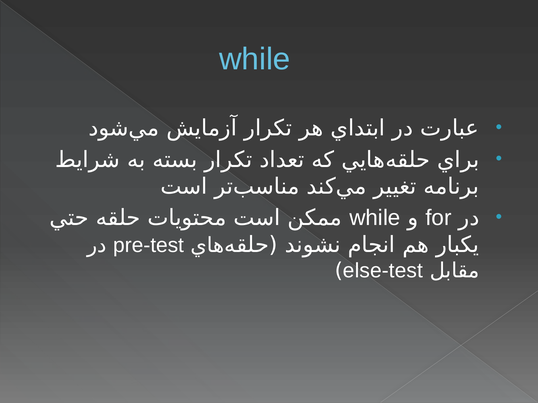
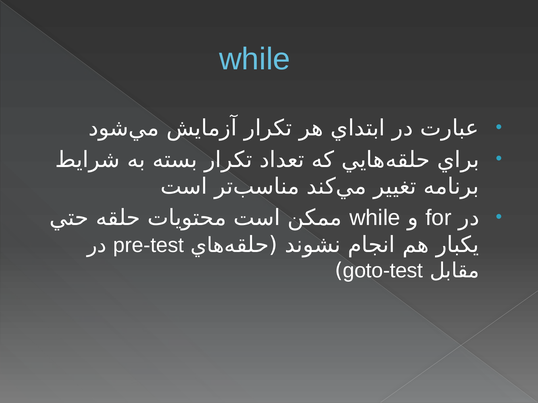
else-test: else-test -> goto-test
